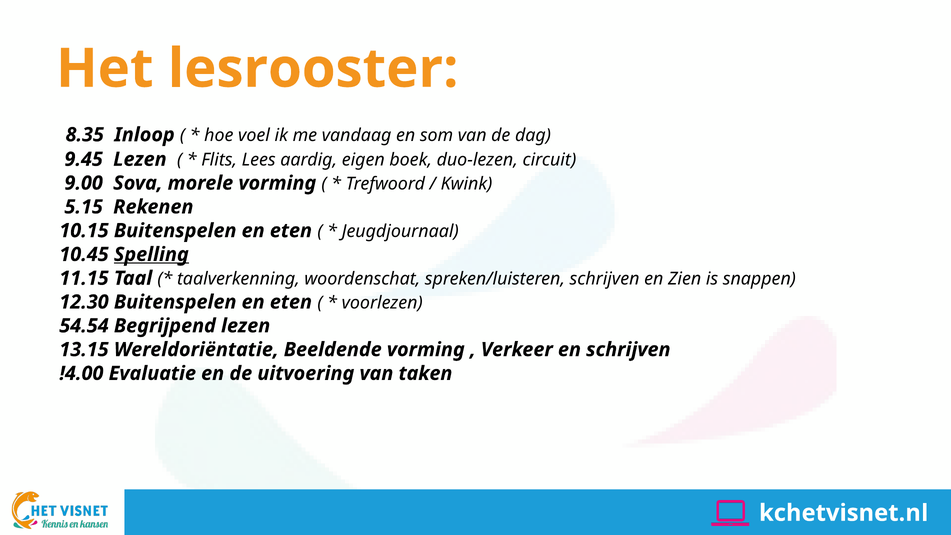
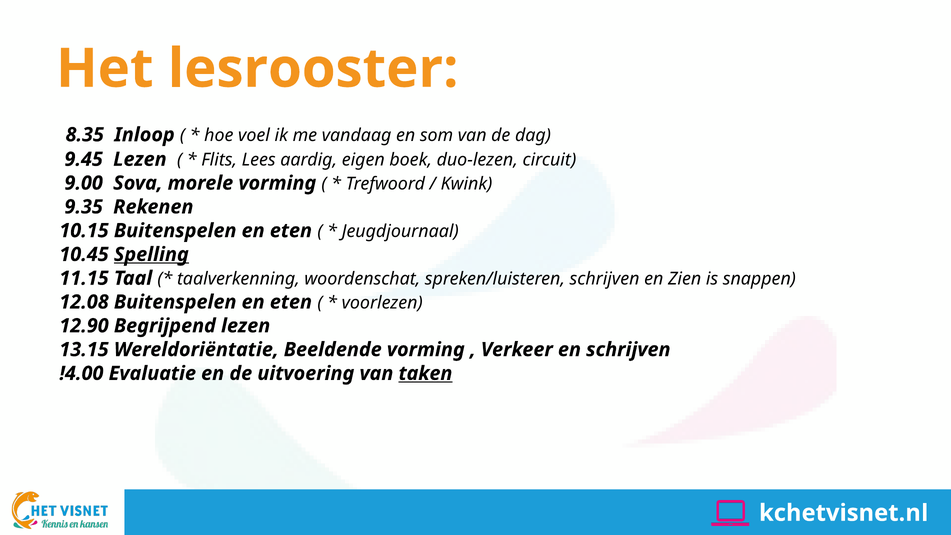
5.15: 5.15 -> 9.35
12.30: 12.30 -> 12.08
54.54: 54.54 -> 12.90
taken underline: none -> present
